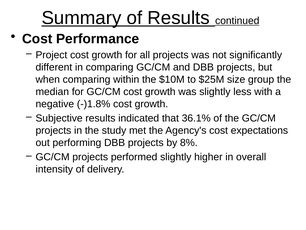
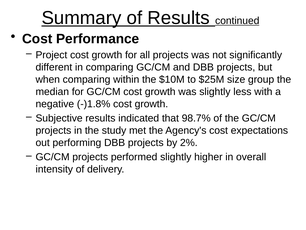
36.1%: 36.1% -> 98.7%
8%: 8% -> 2%
